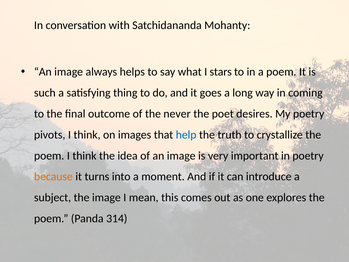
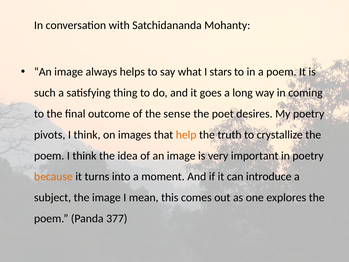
never: never -> sense
help colour: blue -> orange
314: 314 -> 377
